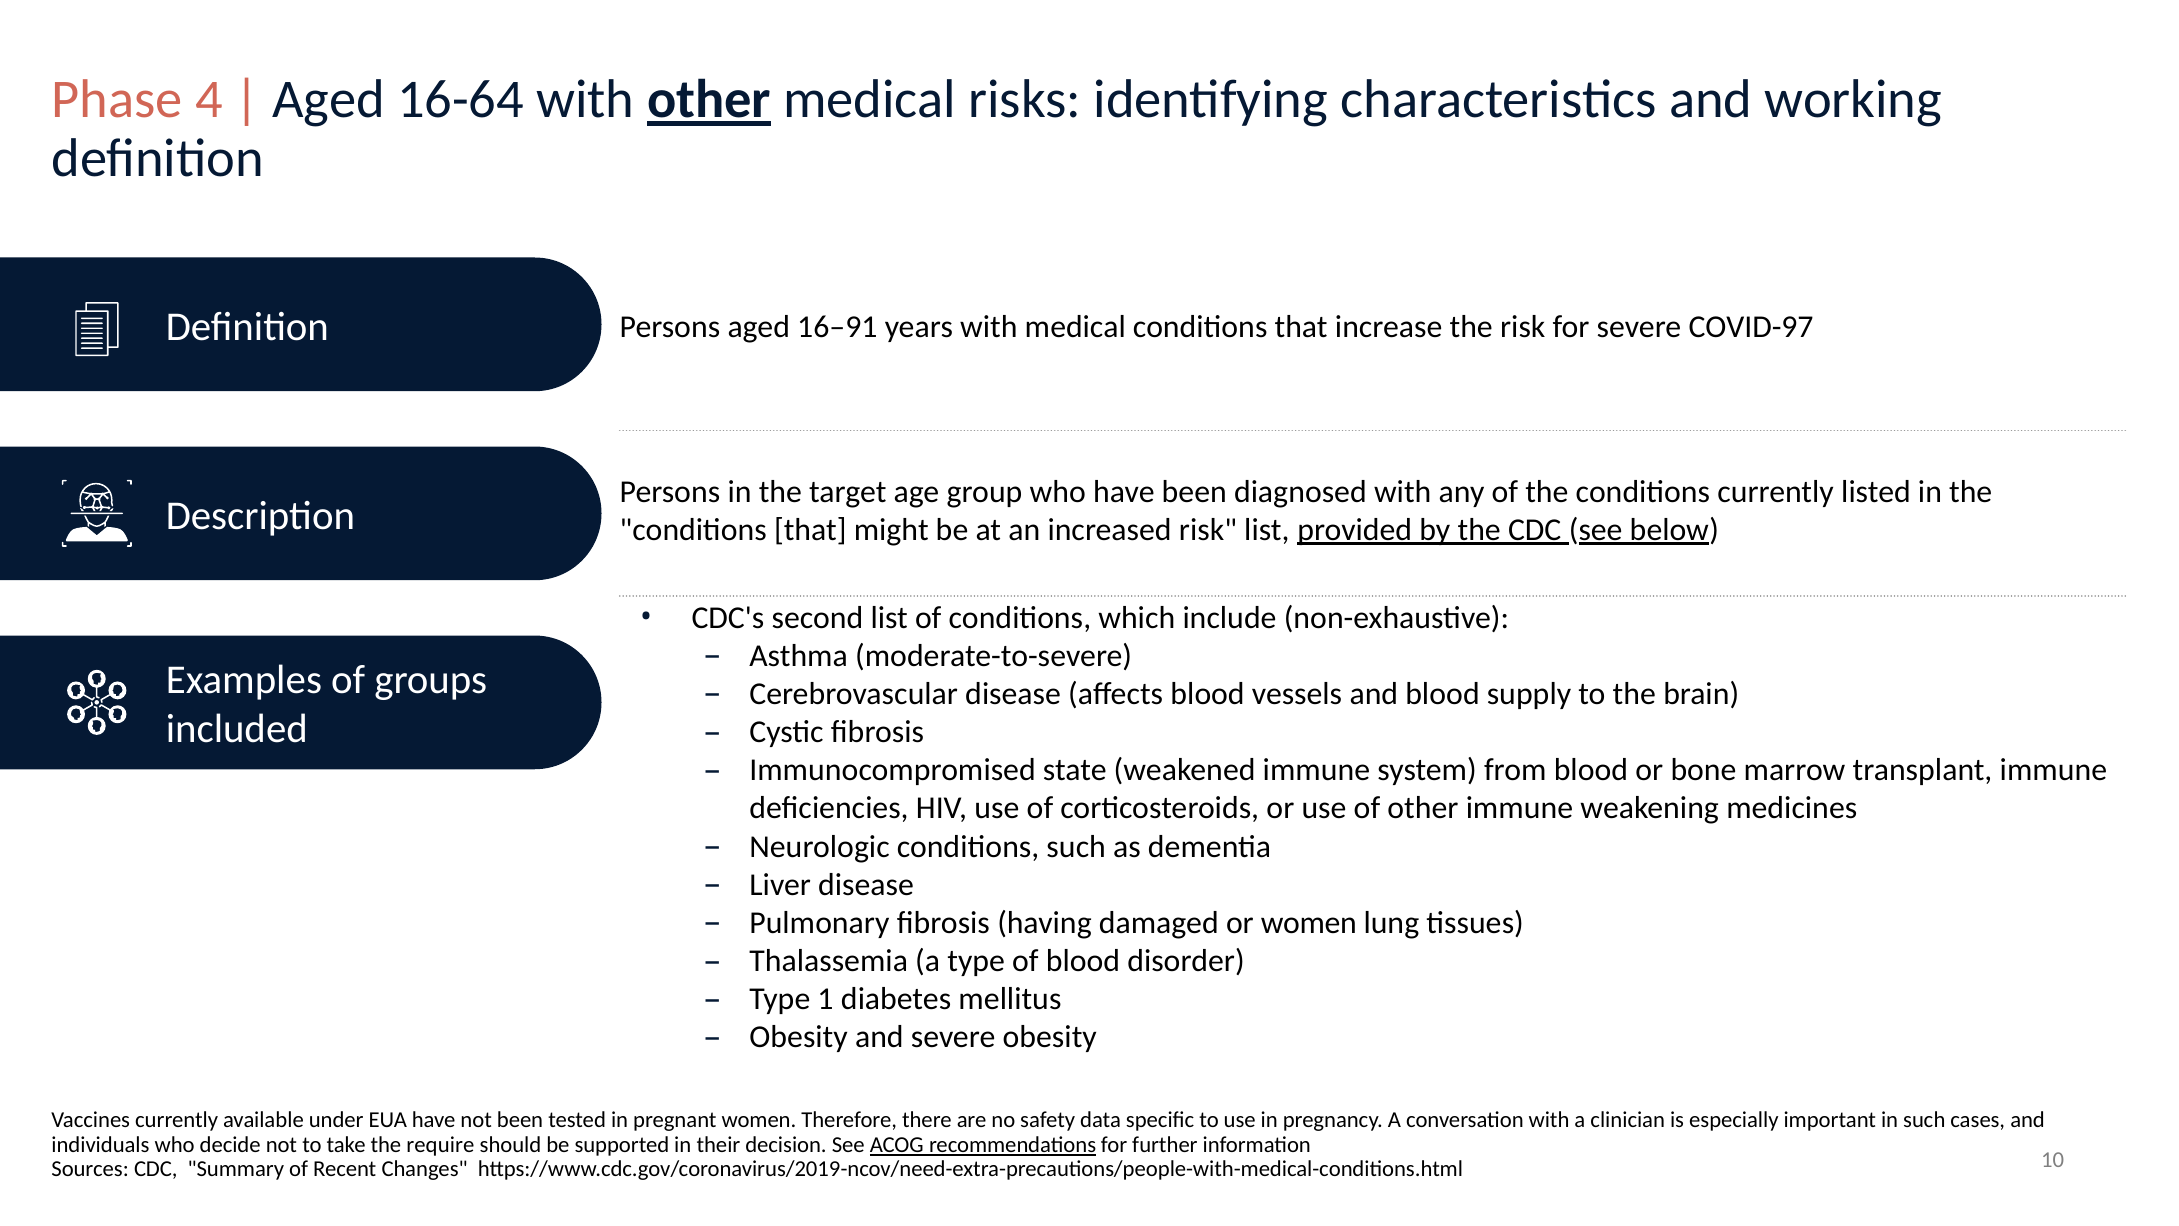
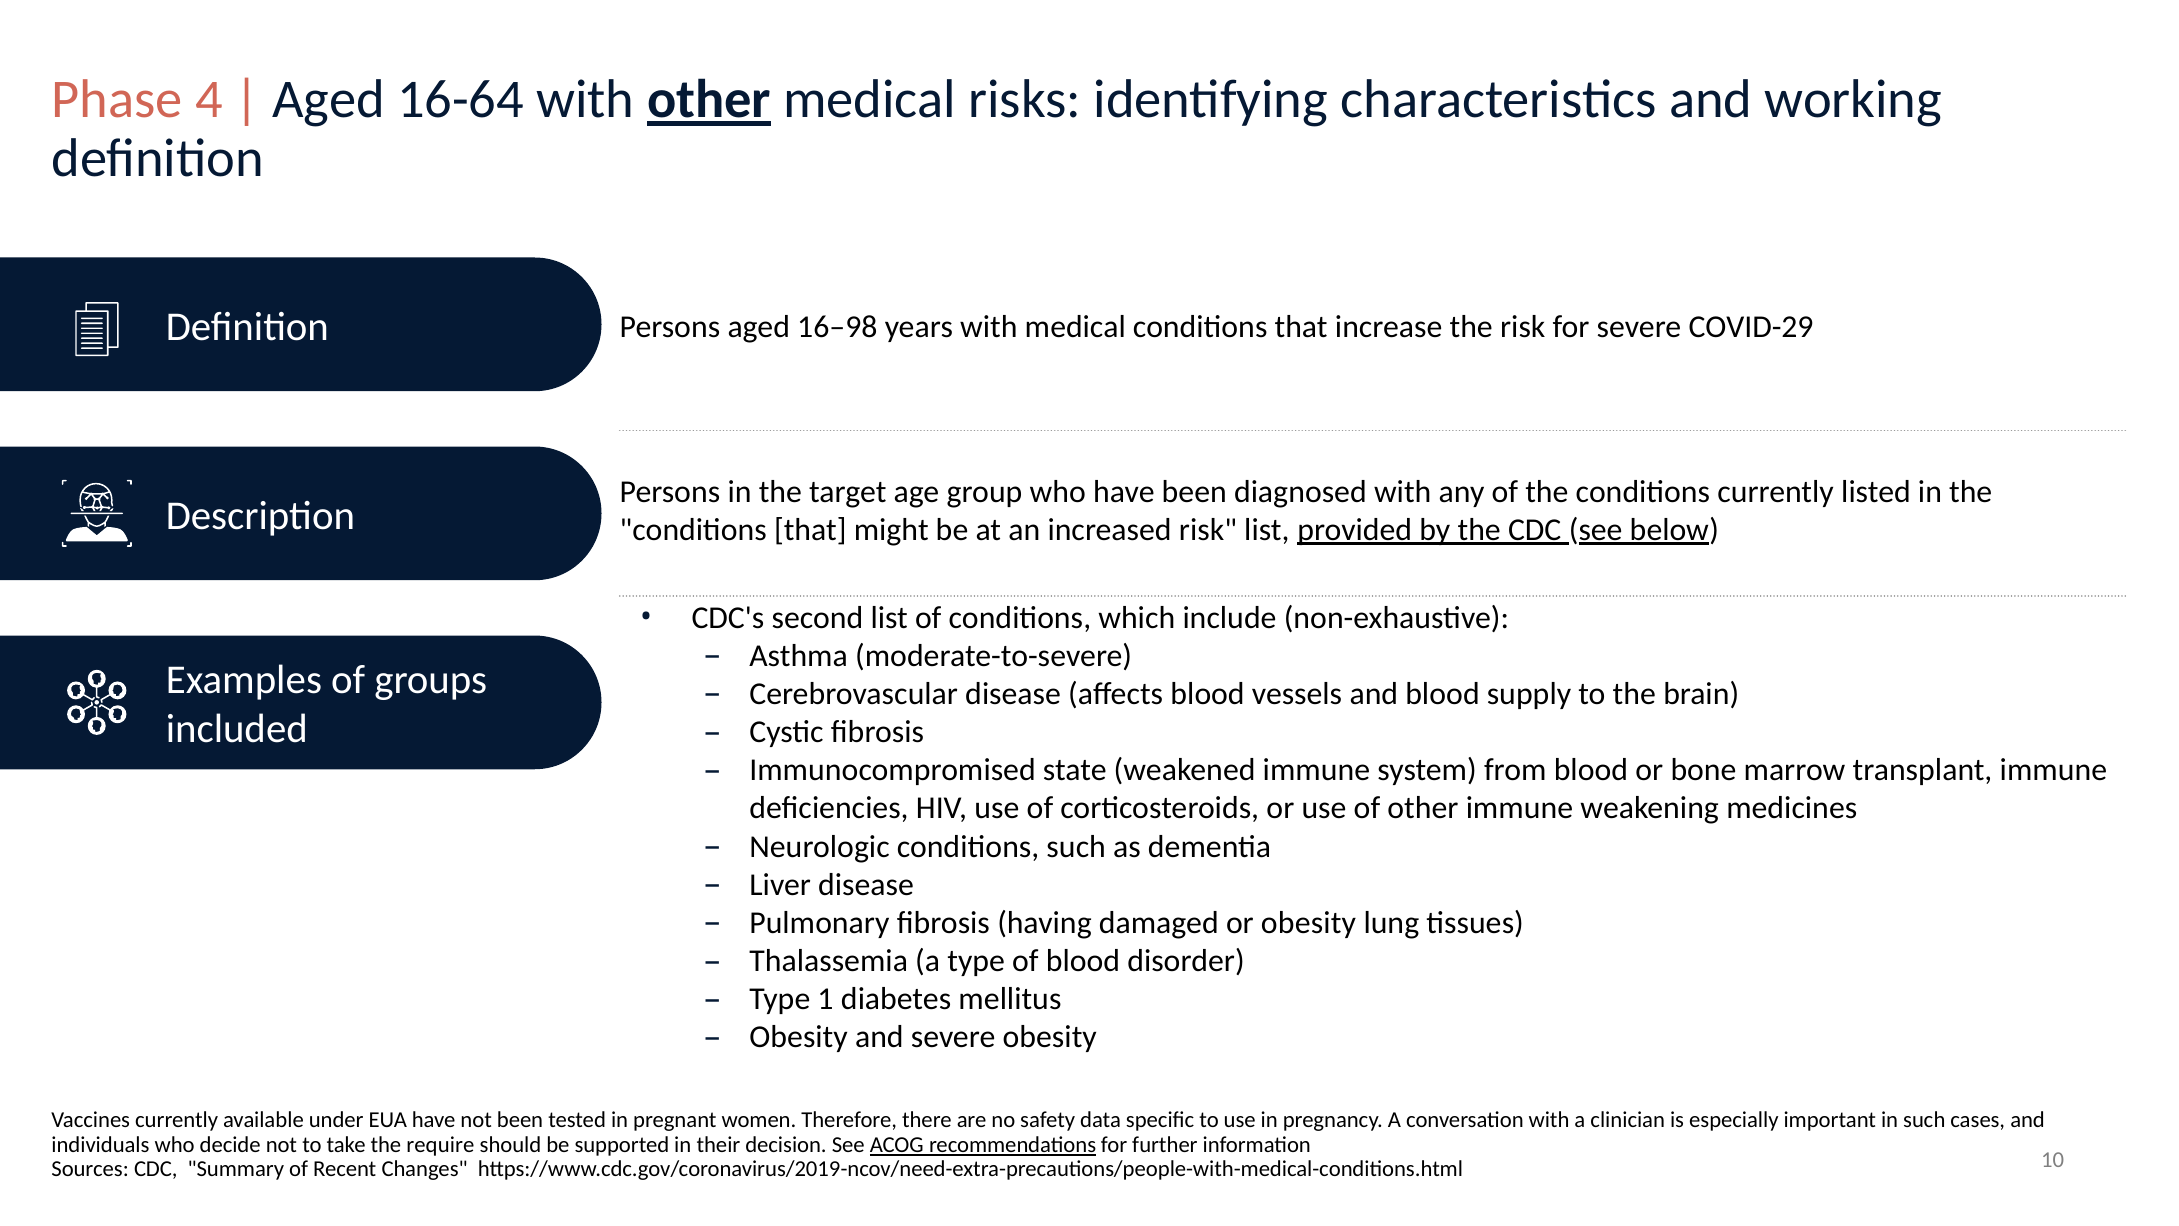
16–91: 16–91 -> 16–98
COVID-97: COVID-97 -> COVID-29
or women: women -> obesity
